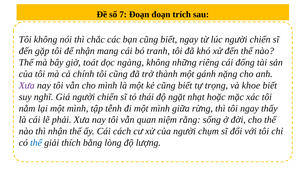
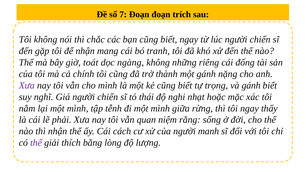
và khoe: khoe -> gánh
ngặt: ngặt -> nghi
chụm: chụm -> manh
thể colour: blue -> purple
